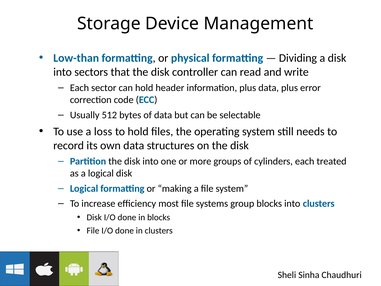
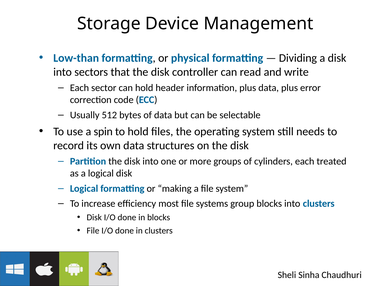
loss: loss -> spin
